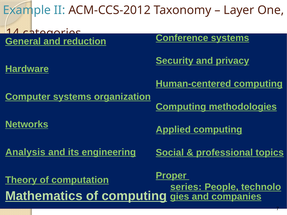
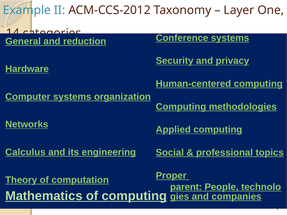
Analysis: Analysis -> Calculus
series: series -> parent
